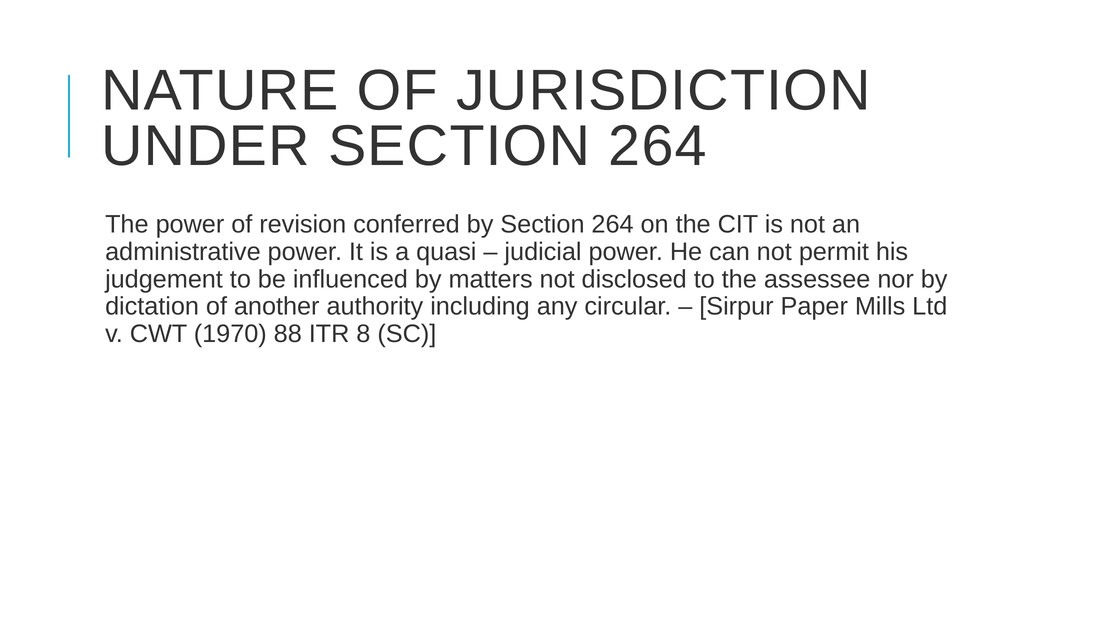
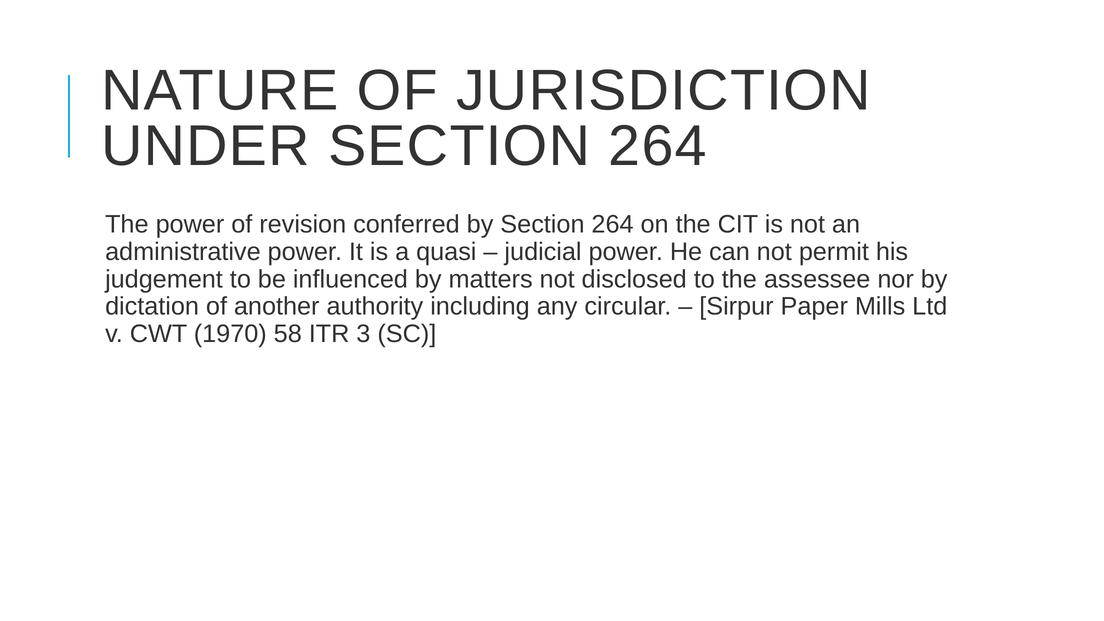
88: 88 -> 58
8: 8 -> 3
